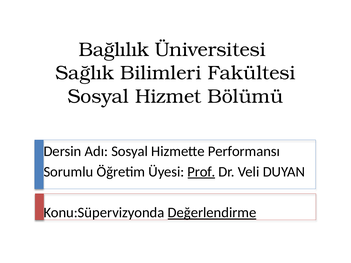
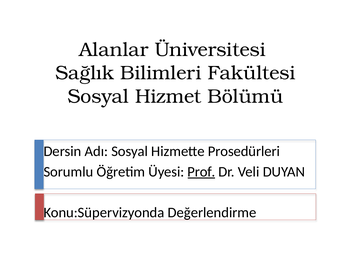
Bağlılık: Bağlılık -> Alanlar
Performansı: Performansı -> Prosedürleri
Değerlendirme underline: present -> none
